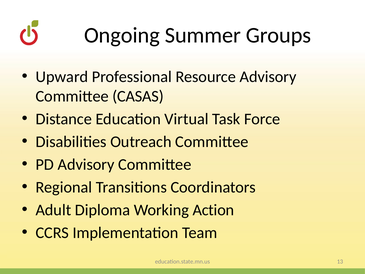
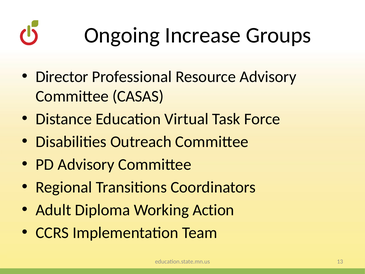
Summer: Summer -> Increase
Upward: Upward -> Director
